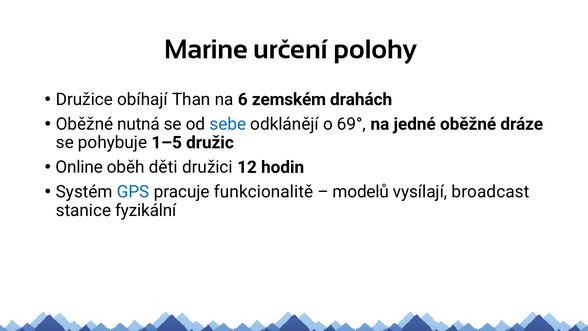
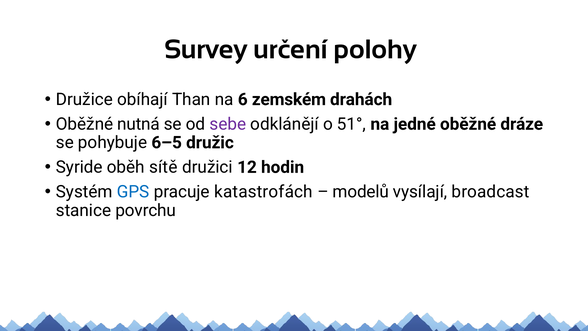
Marine: Marine -> Survey
sebe colour: blue -> purple
69°: 69° -> 51°
1–5: 1–5 -> 6–5
Online: Online -> Syride
děti: děti -> sítě
funkcionalitě: funkcionalitě -> katastrofách
fyzikální: fyzikální -> povrchu
